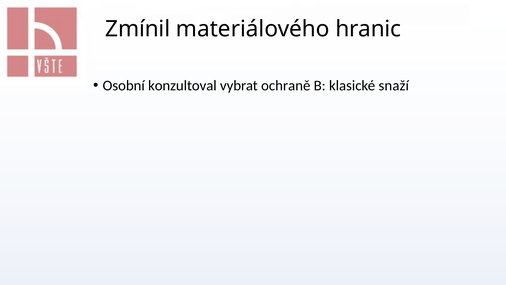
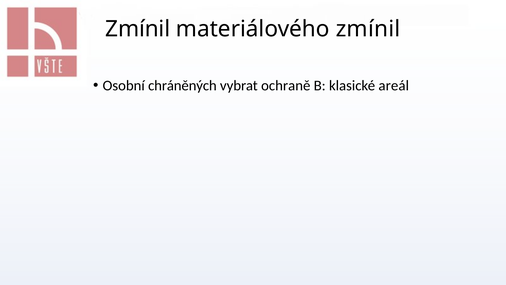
materiálového hranic: hranic -> zmínil
konzultoval: konzultoval -> chráněných
snaží: snaží -> areál
